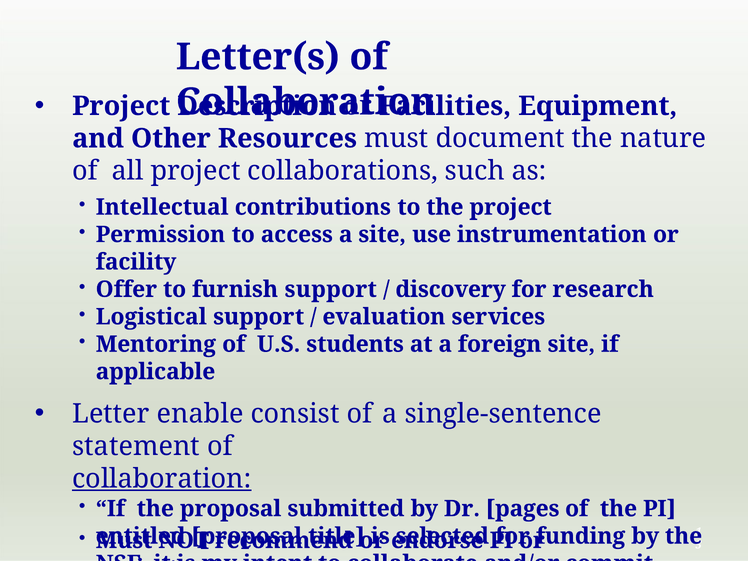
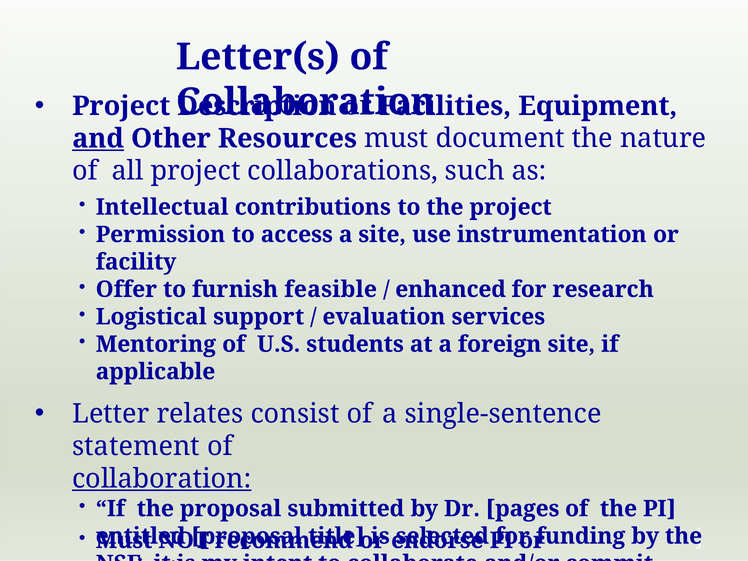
and underline: none -> present
furnish support: support -> feasible
discovery: discovery -> enhanced
enable: enable -> relates
